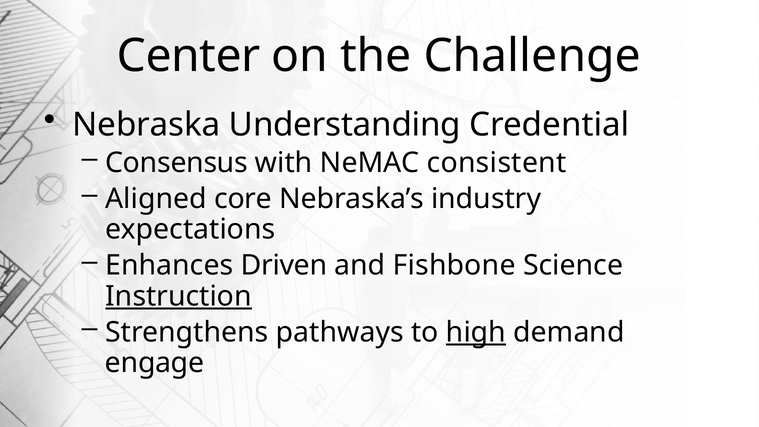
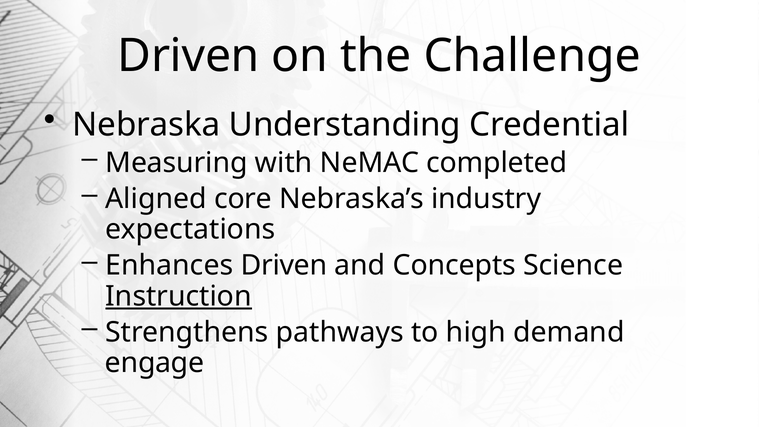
Center at (189, 56): Center -> Driven
Consensus: Consensus -> Measuring
consistent: consistent -> completed
Fishbone: Fishbone -> Concepts
high underline: present -> none
